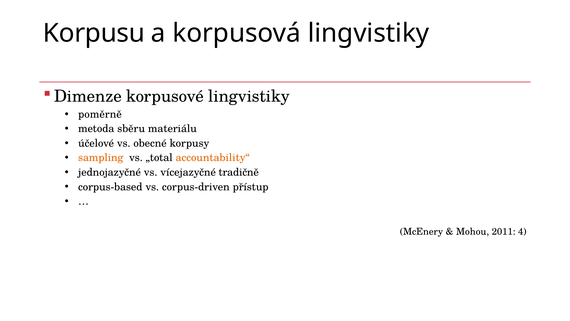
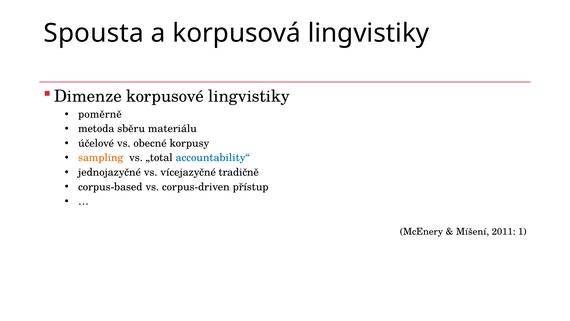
Korpusu: Korpusu -> Spousta
accountability“ colour: orange -> blue
Mohou: Mohou -> Míšení
4: 4 -> 1
